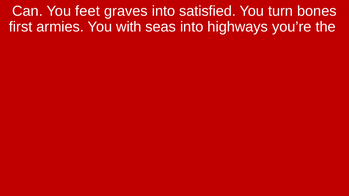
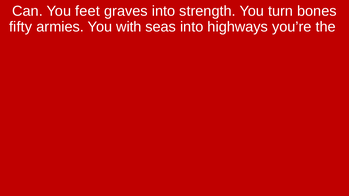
satisfied: satisfied -> strength
first: first -> fifty
